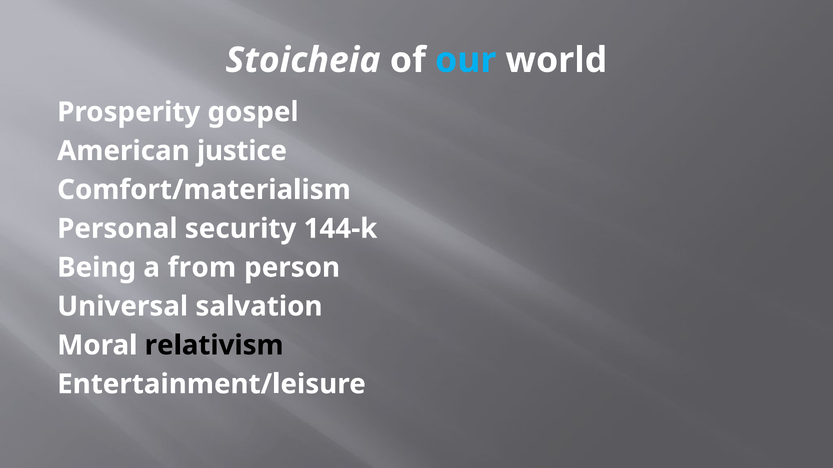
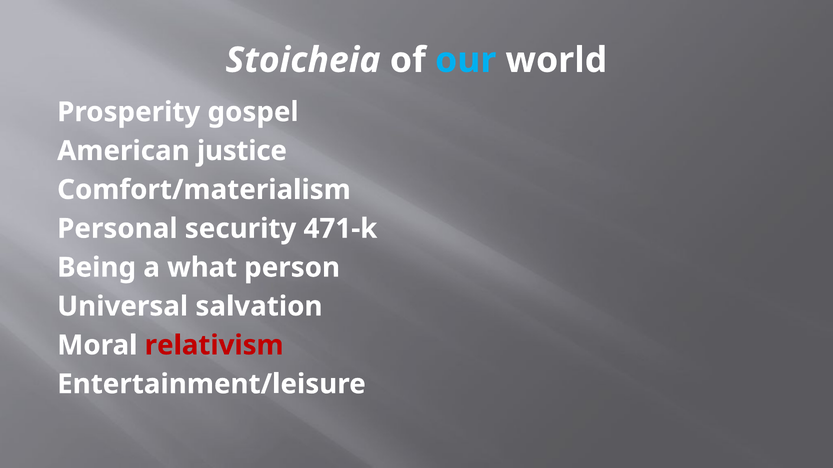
144-k: 144-k -> 471-k
from: from -> what
relativism colour: black -> red
